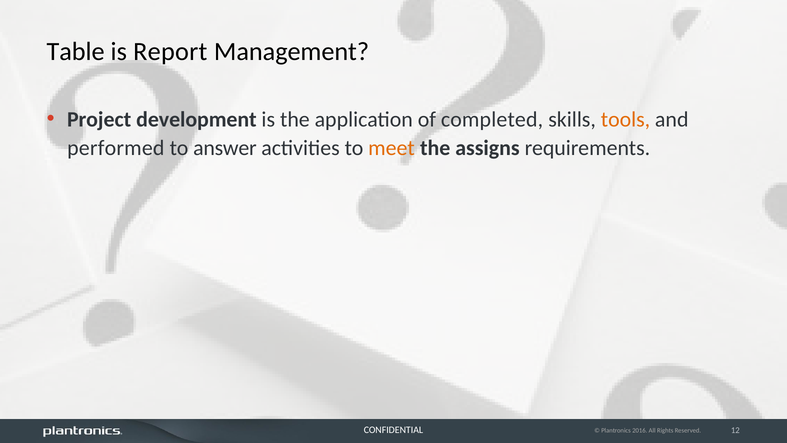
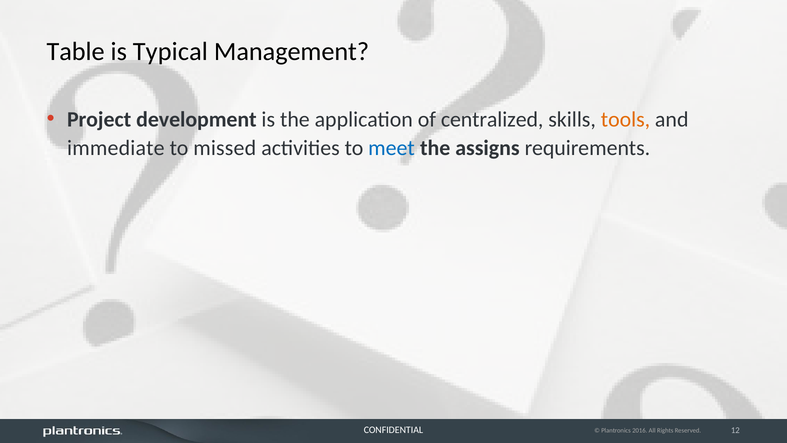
Report: Report -> Typical
completed: completed -> centralized
performed: performed -> immediate
answer: answer -> missed
meet colour: orange -> blue
